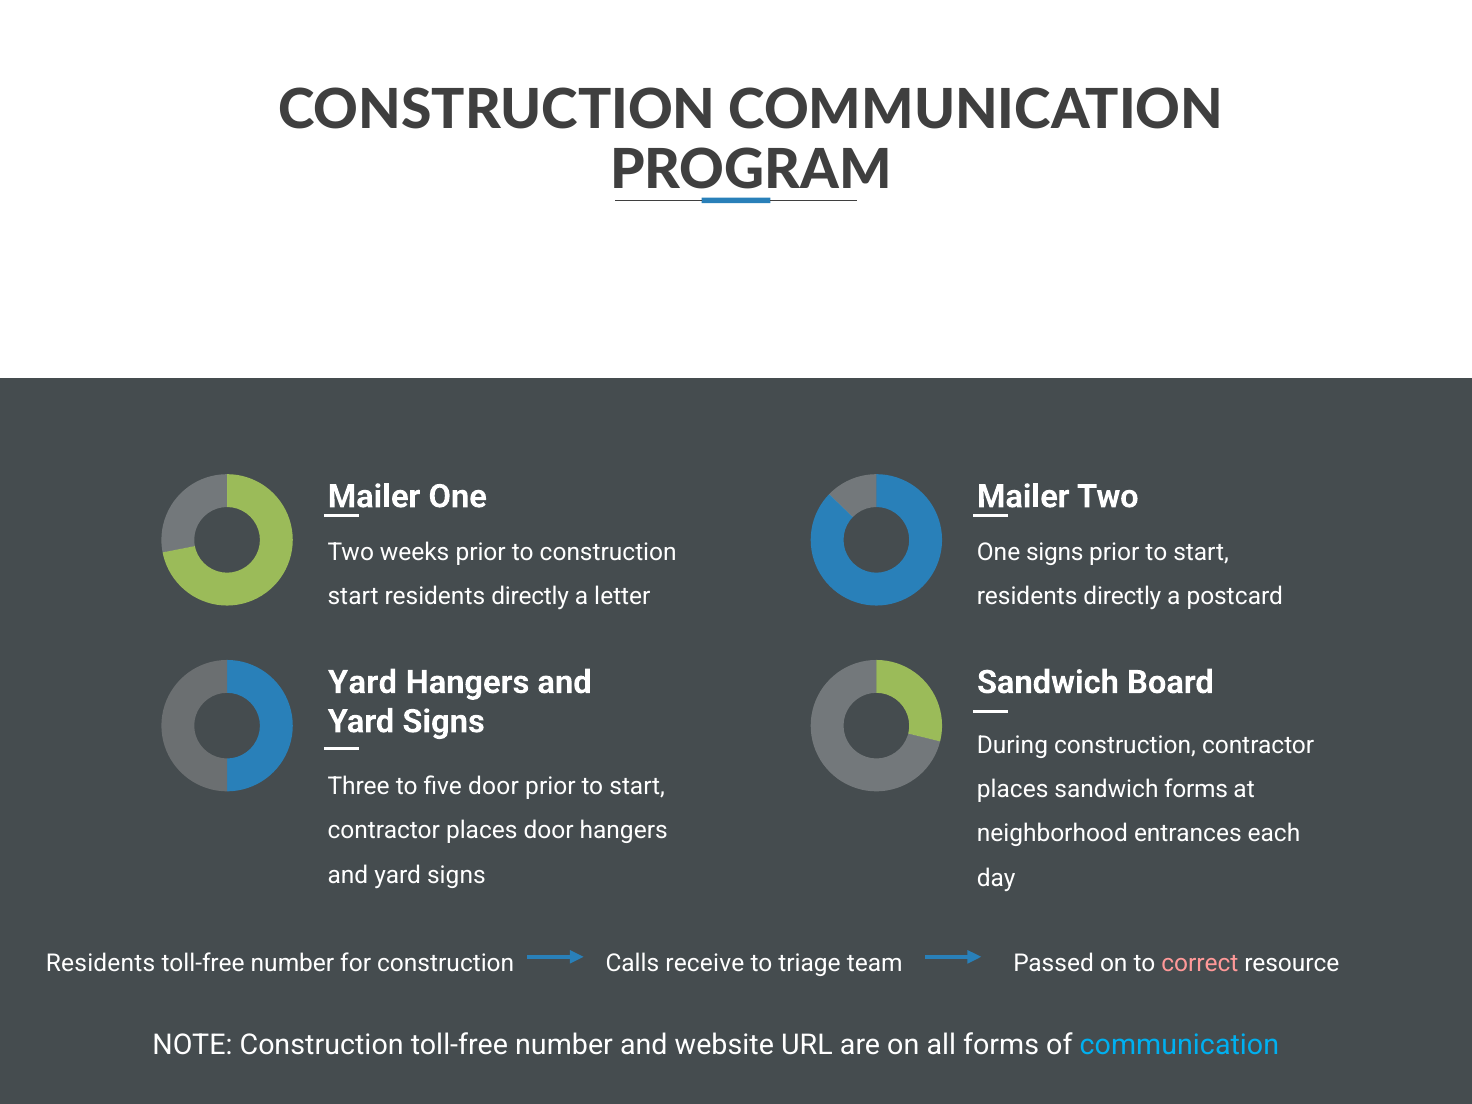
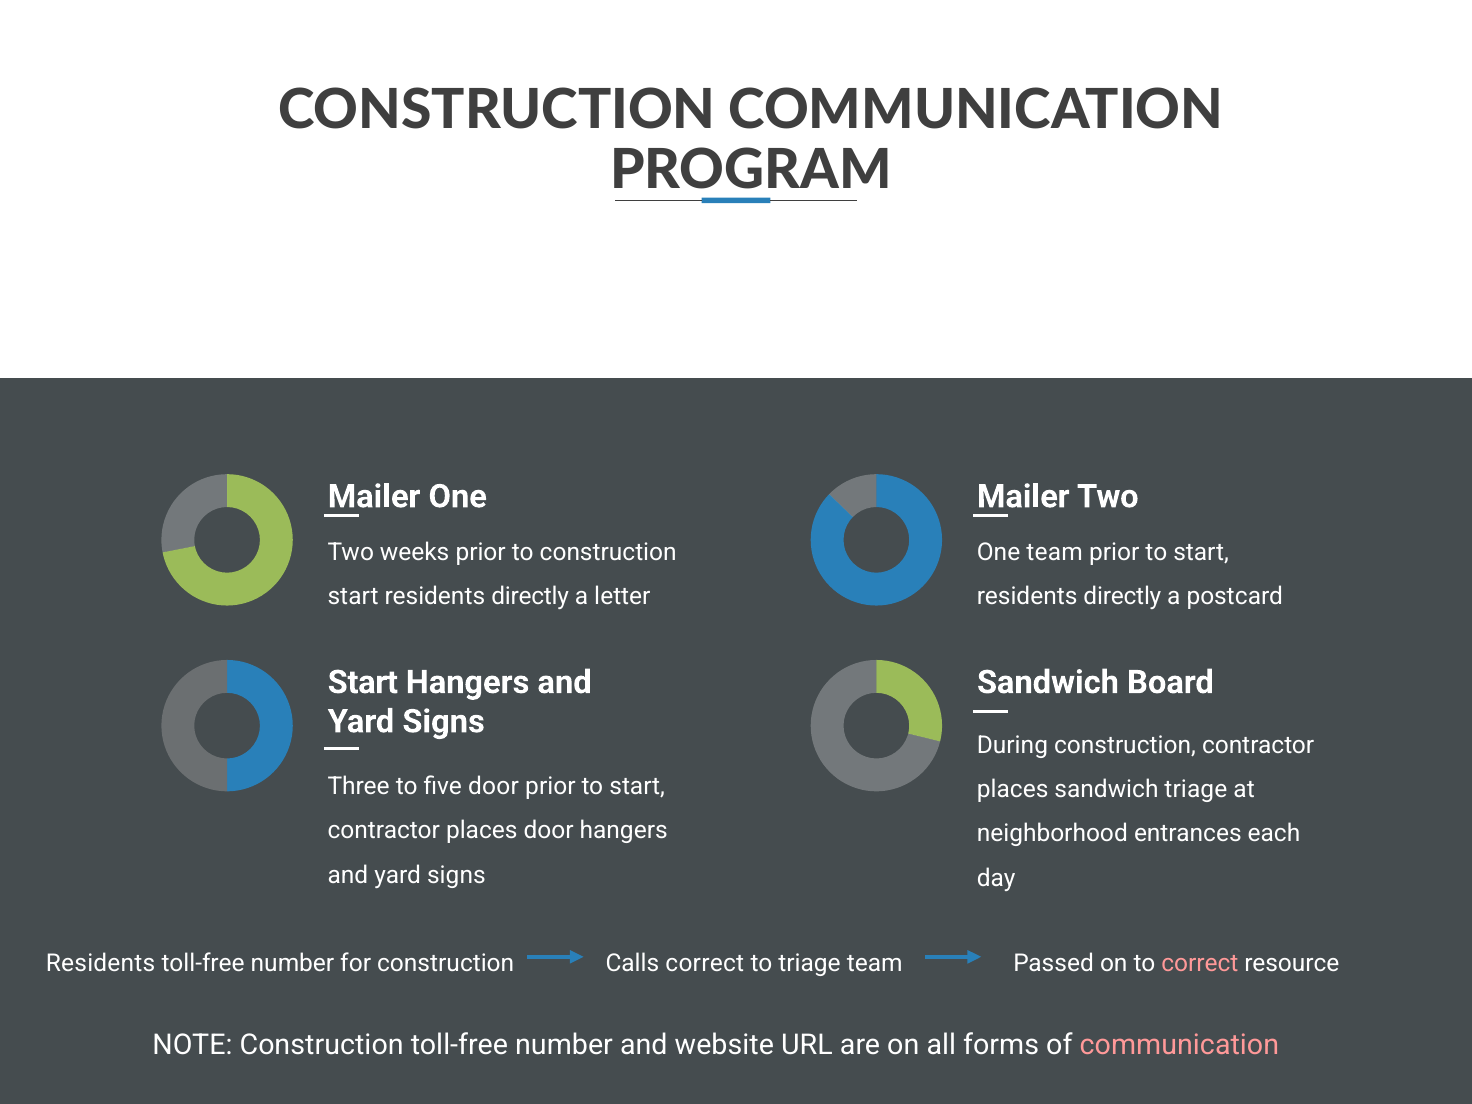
One signs: signs -> team
Yard at (362, 682): Yard -> Start
sandwich forms: forms -> triage
Calls receive: receive -> correct
communication at (1179, 1046) colour: light blue -> pink
